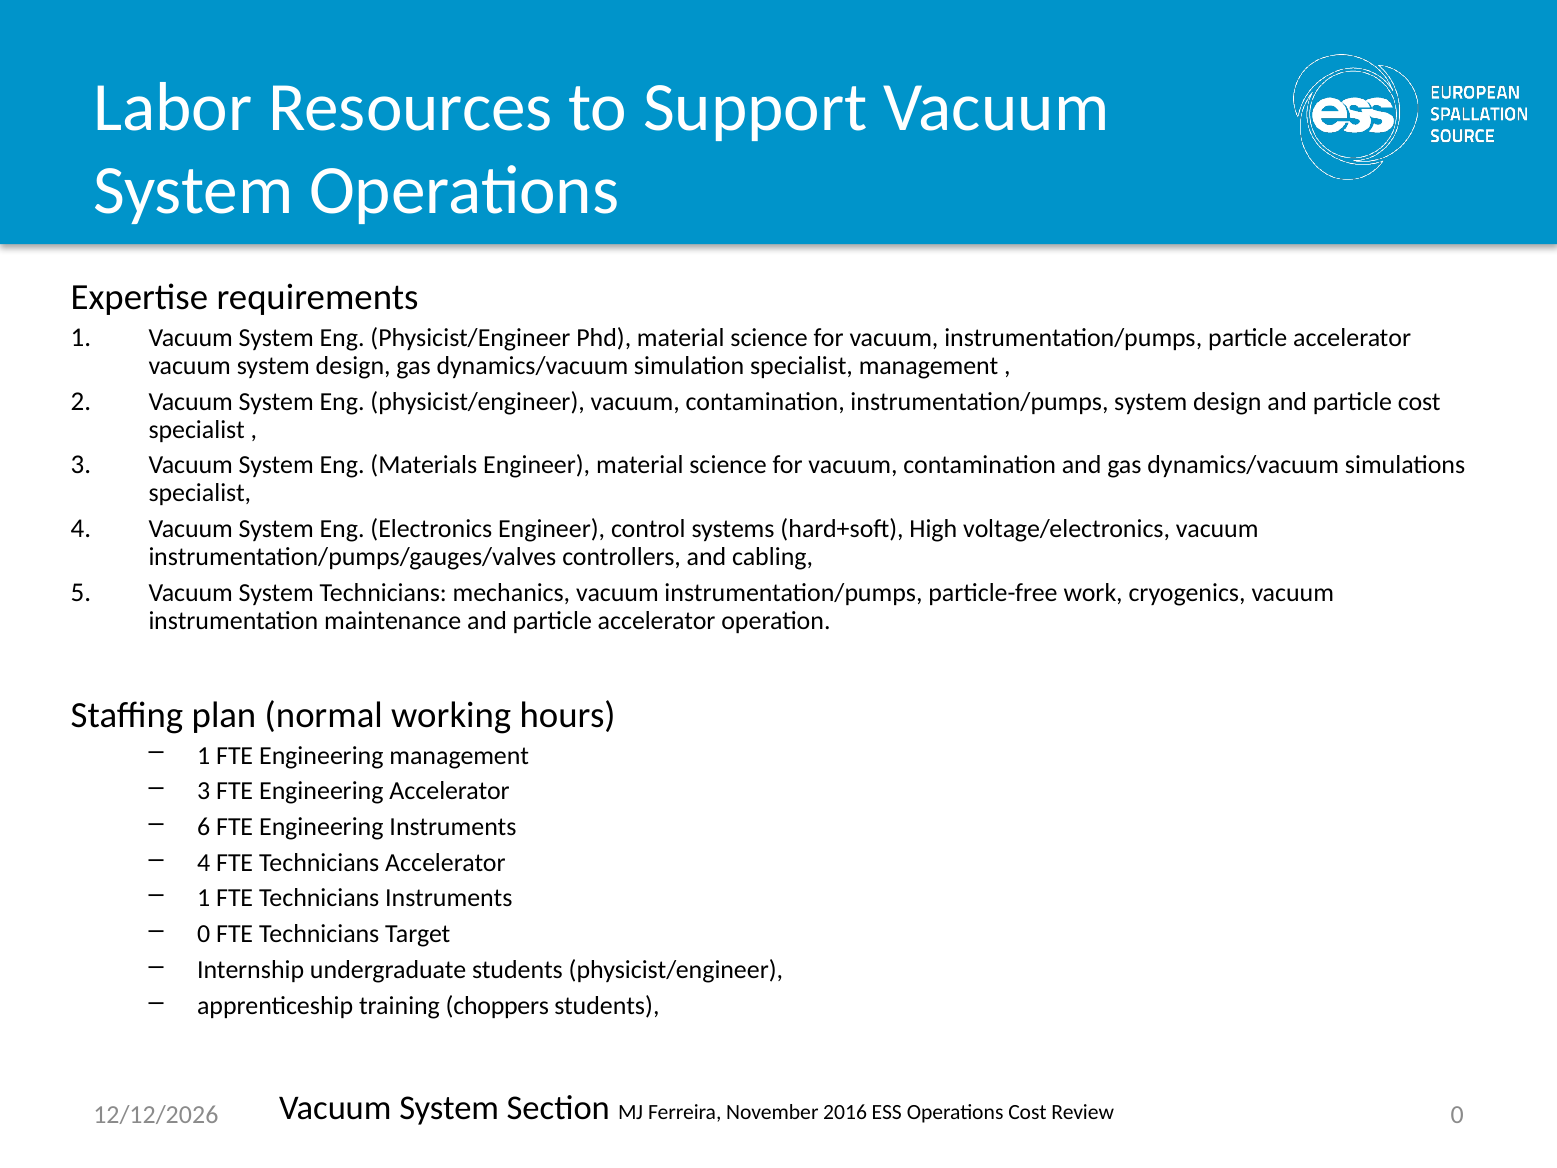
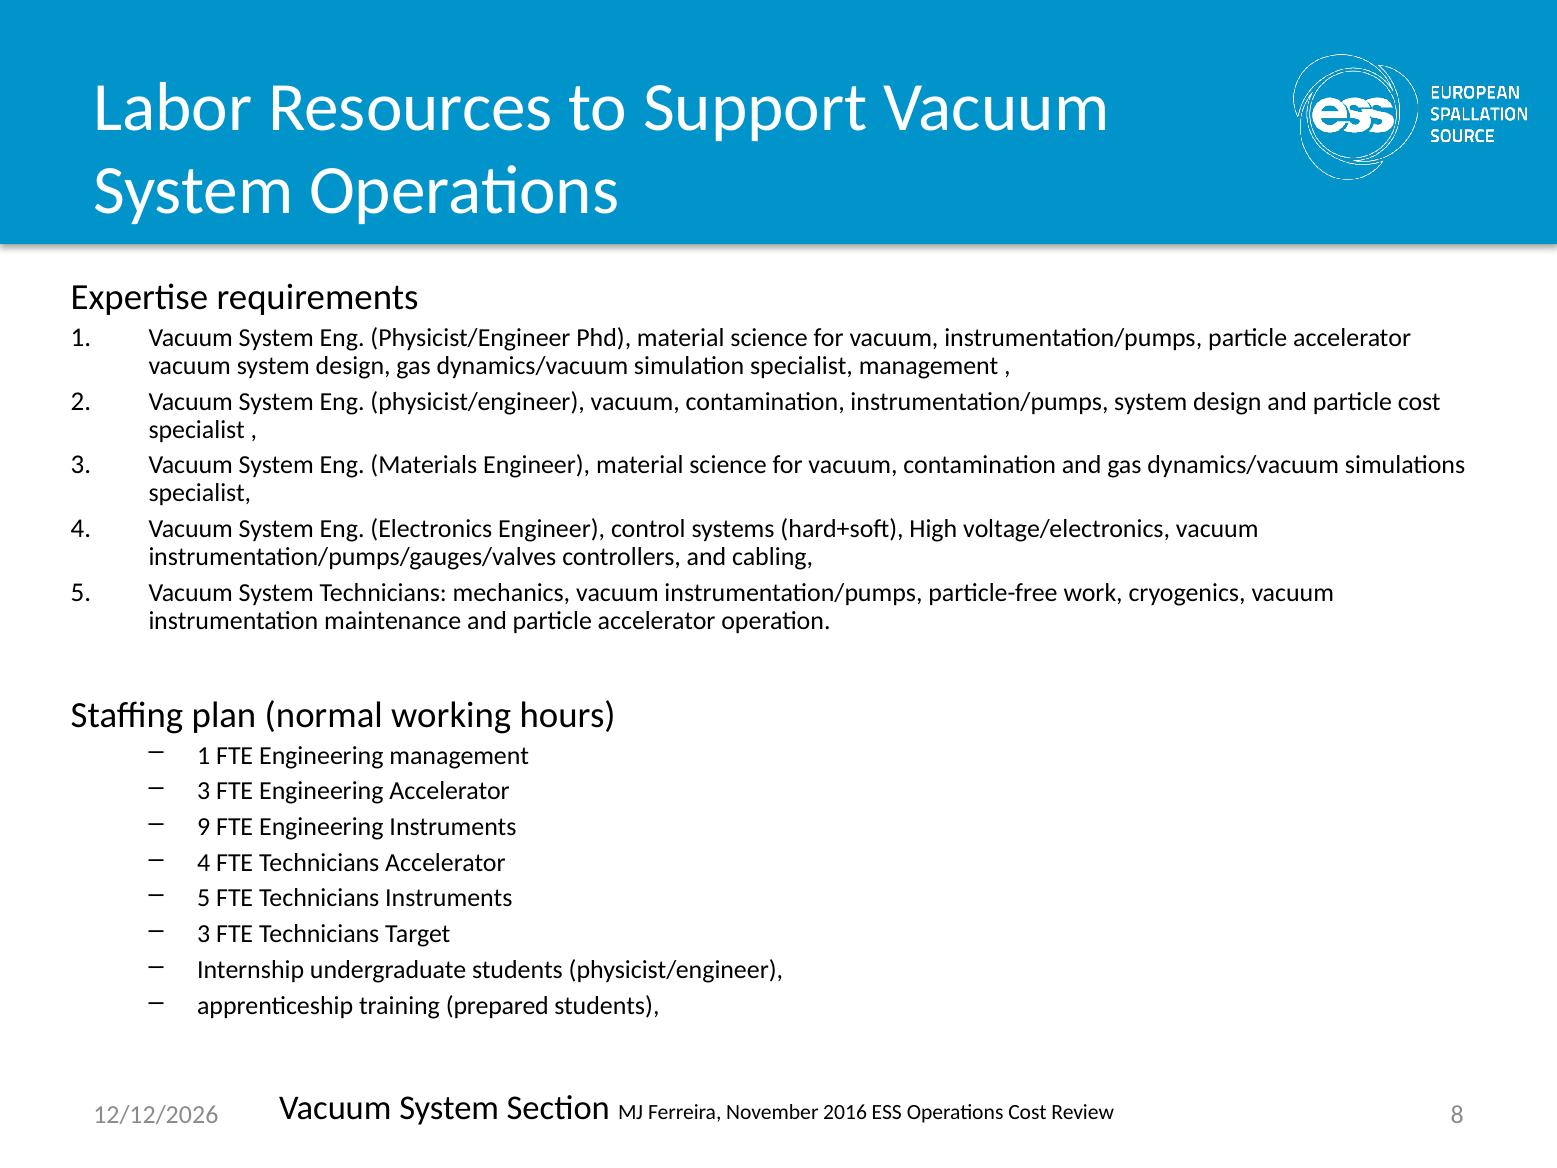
6: 6 -> 9
1 at (204, 898): 1 -> 5
0 at (204, 934): 0 -> 3
choppers: choppers -> prepared
0 at (1457, 1115): 0 -> 8
